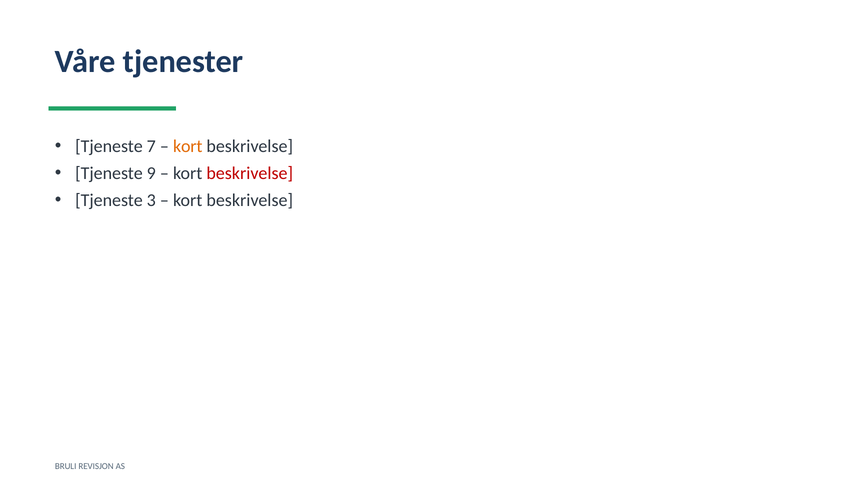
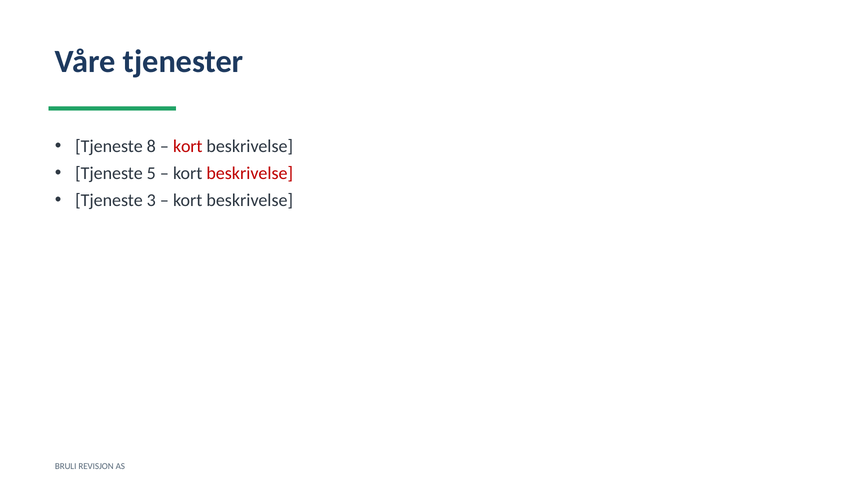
7: 7 -> 8
kort at (188, 146) colour: orange -> red
9: 9 -> 5
